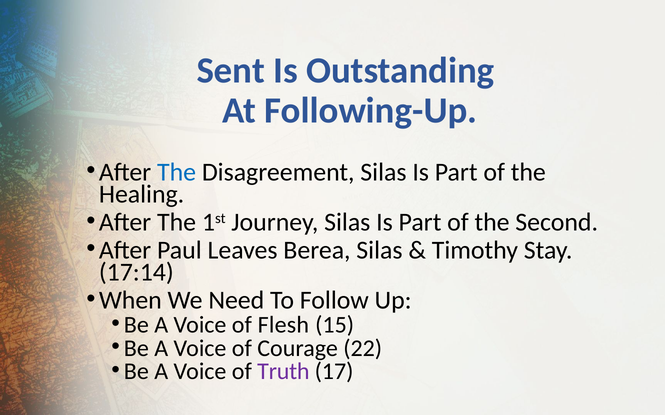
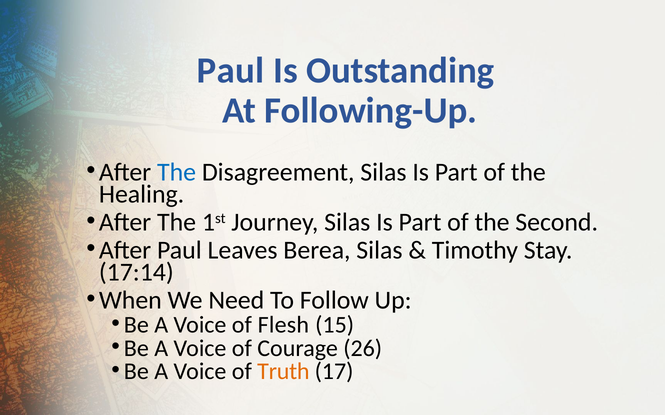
Sent at (231, 71): Sent -> Paul
22: 22 -> 26
Truth colour: purple -> orange
